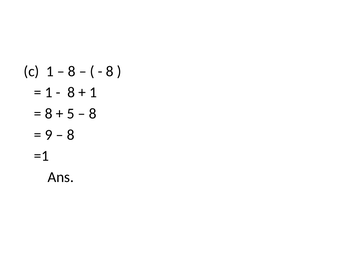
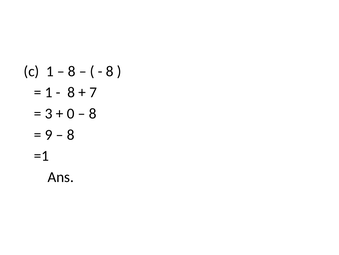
1 at (93, 92): 1 -> 7
8 at (49, 113): 8 -> 3
5: 5 -> 0
